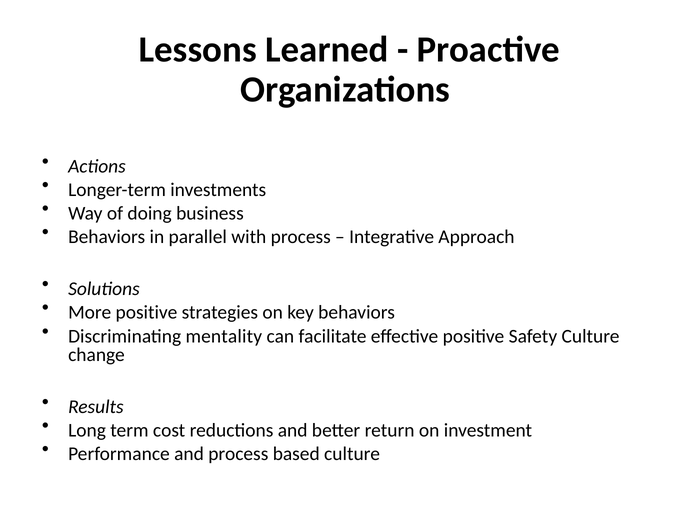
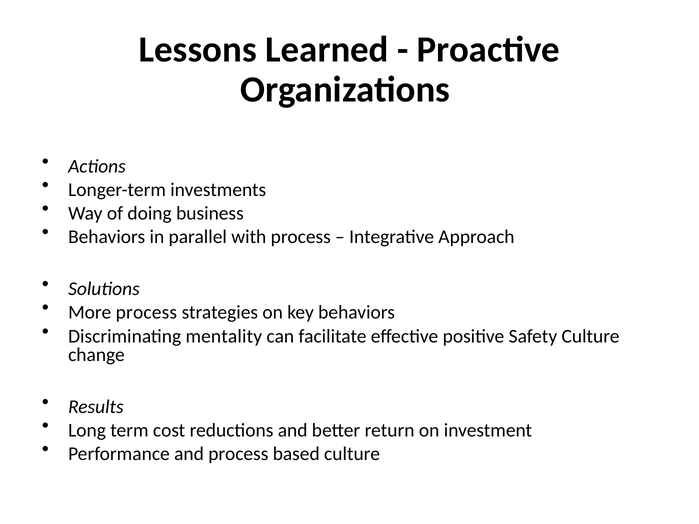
More positive: positive -> process
